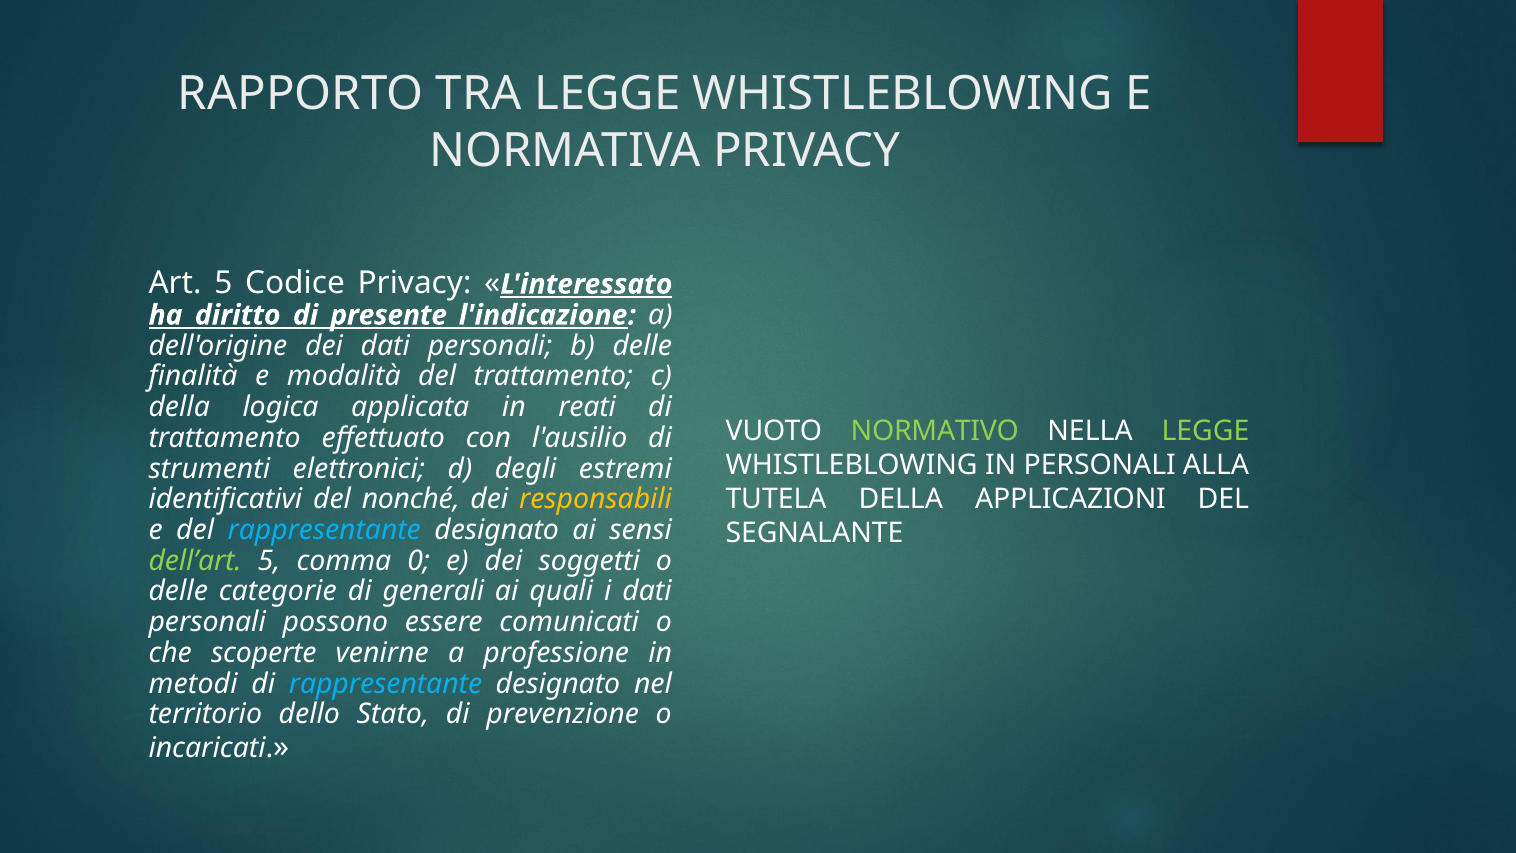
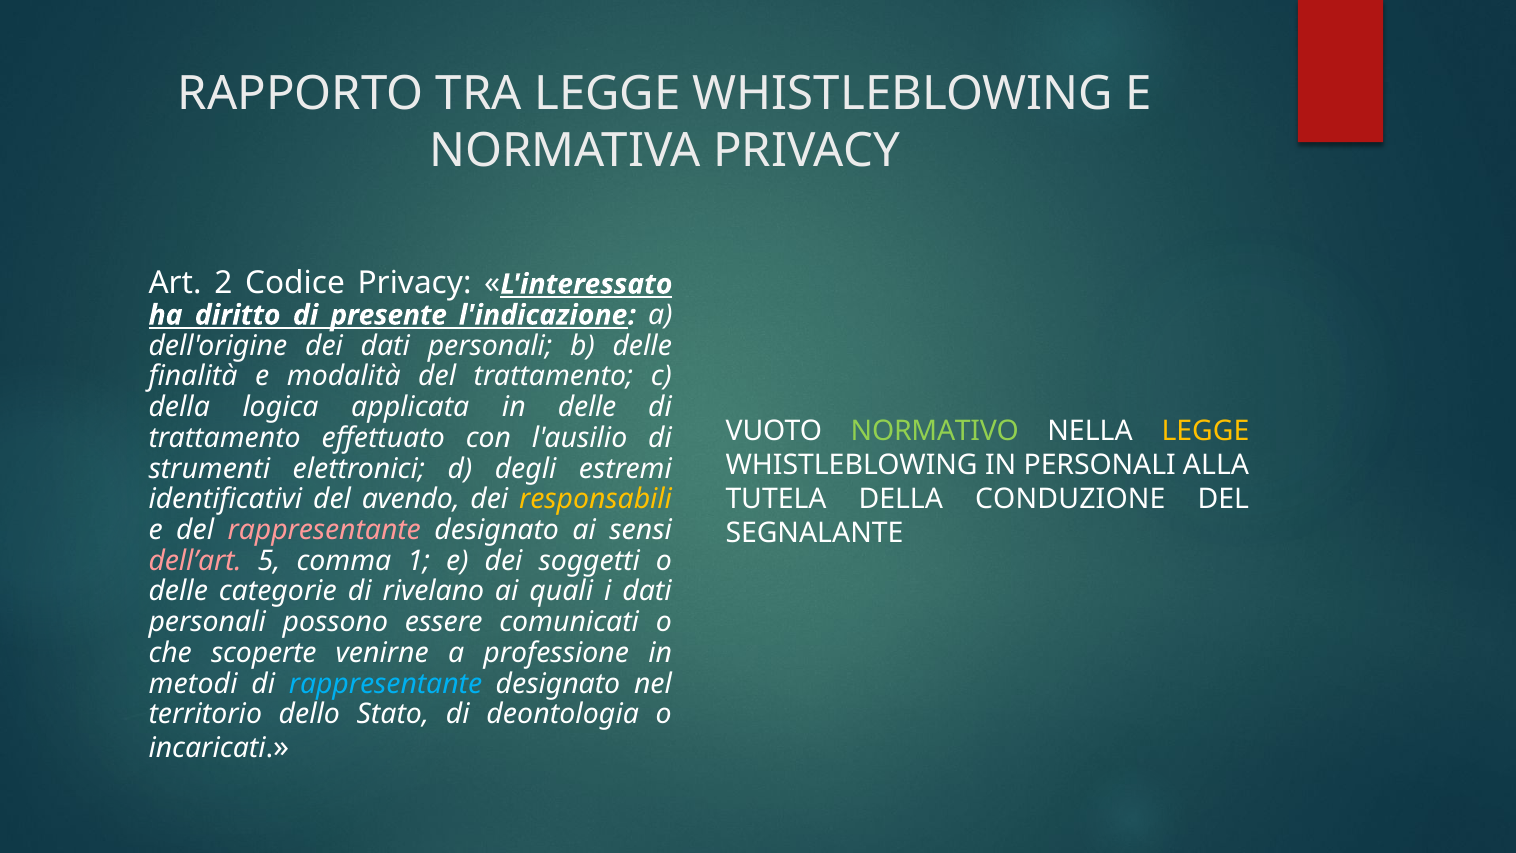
Art 5: 5 -> 2
in reati: reati -> delle
LEGGE at (1205, 431) colour: light green -> yellow
APPLICAZIONI: APPLICAZIONI -> CONDUZIONE
nonché: nonché -> avendo
rappresentante at (324, 530) colour: light blue -> pink
dell’art colour: light green -> pink
0: 0 -> 1
generali: generali -> rivelano
prevenzione: prevenzione -> deontologia
